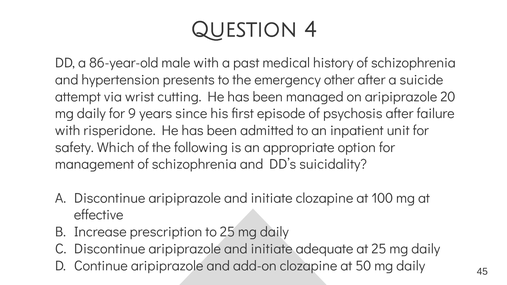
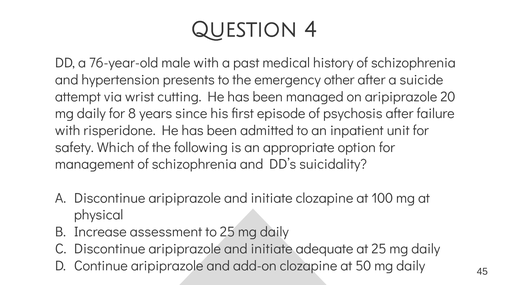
86-year-old: 86-year-old -> 76-year-old
9: 9 -> 8
effective: effective -> physical
prescription: prescription -> assessment
